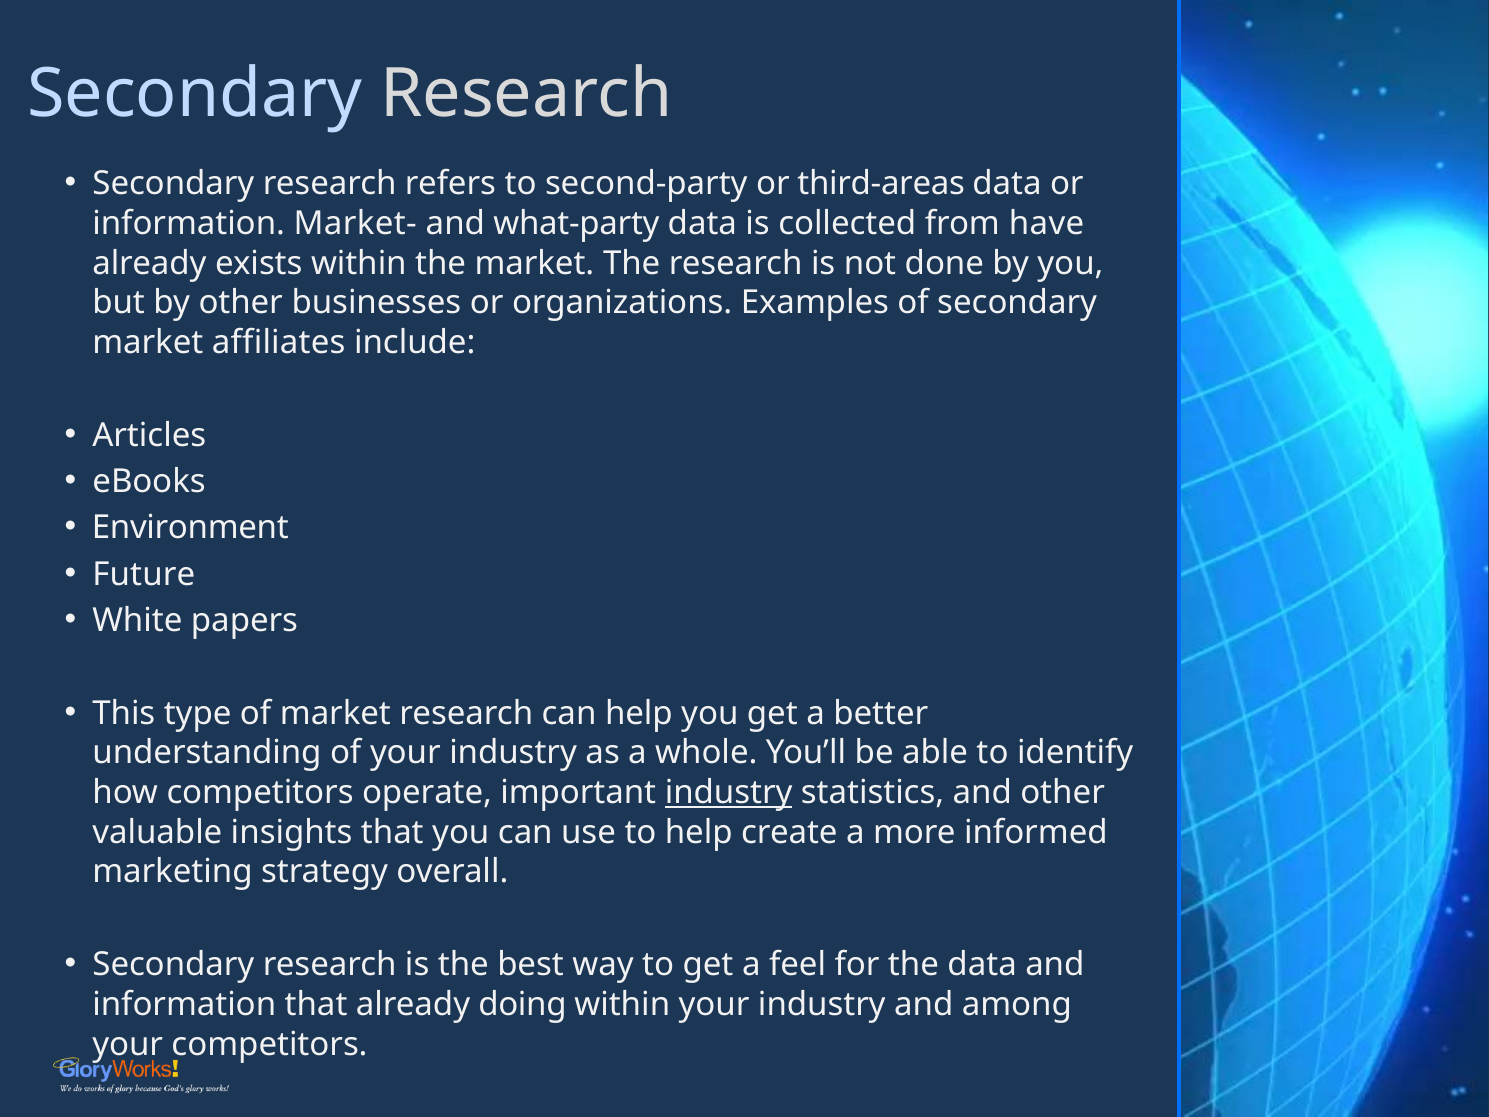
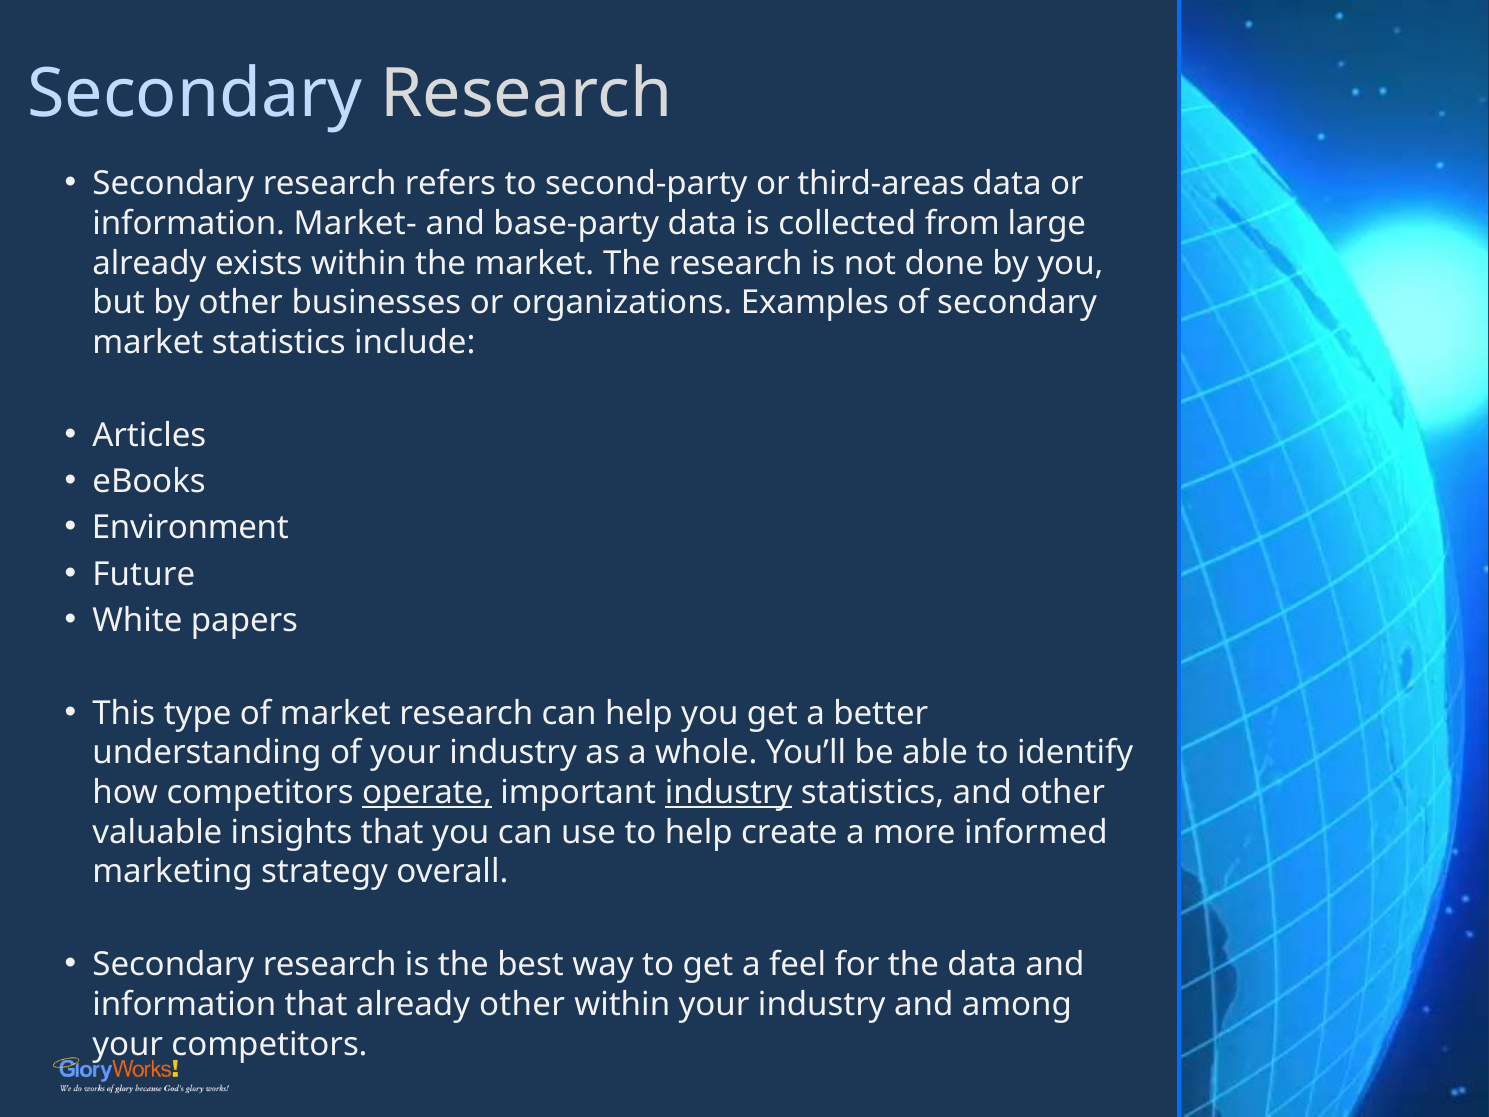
what-party: what-party -> base-party
have: have -> large
market affiliates: affiliates -> statistics
operate underline: none -> present
already doing: doing -> other
